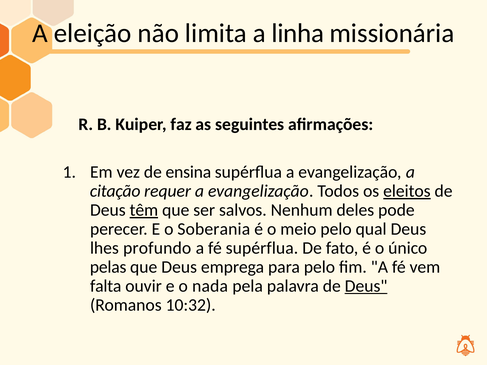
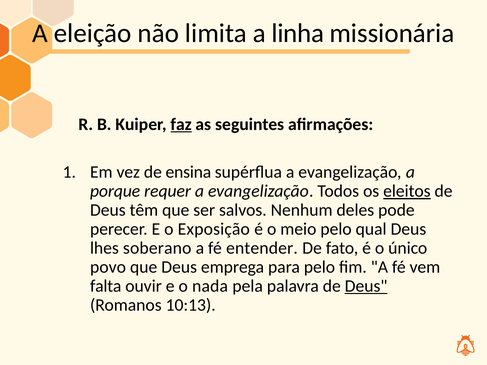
faz underline: none -> present
citação: citação -> porque
têm underline: present -> none
Soberania: Soberania -> Exposição
profundo: profundo -> soberano
fé supérflua: supérflua -> entender
pelas: pelas -> povo
10:32: 10:32 -> 10:13
